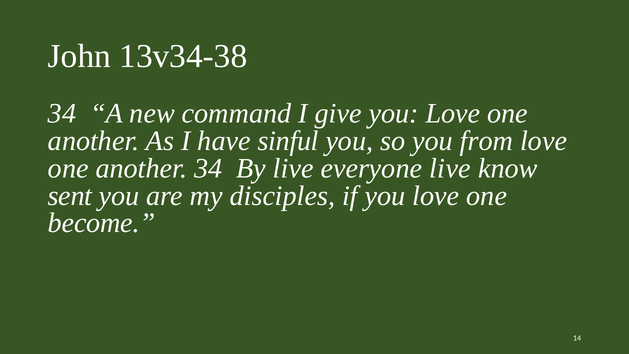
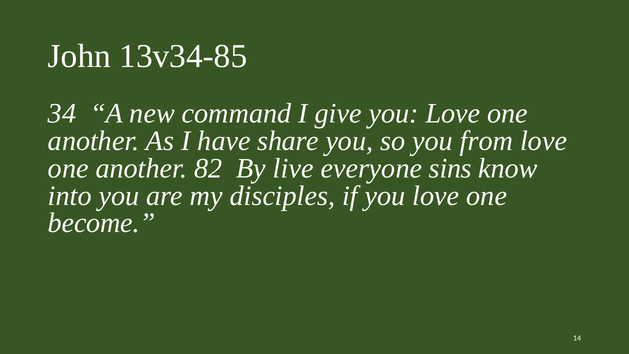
13v34-38: 13v34-38 -> 13v34-85
sinful: sinful -> share
another 34: 34 -> 82
everyone live: live -> sins
sent: sent -> into
